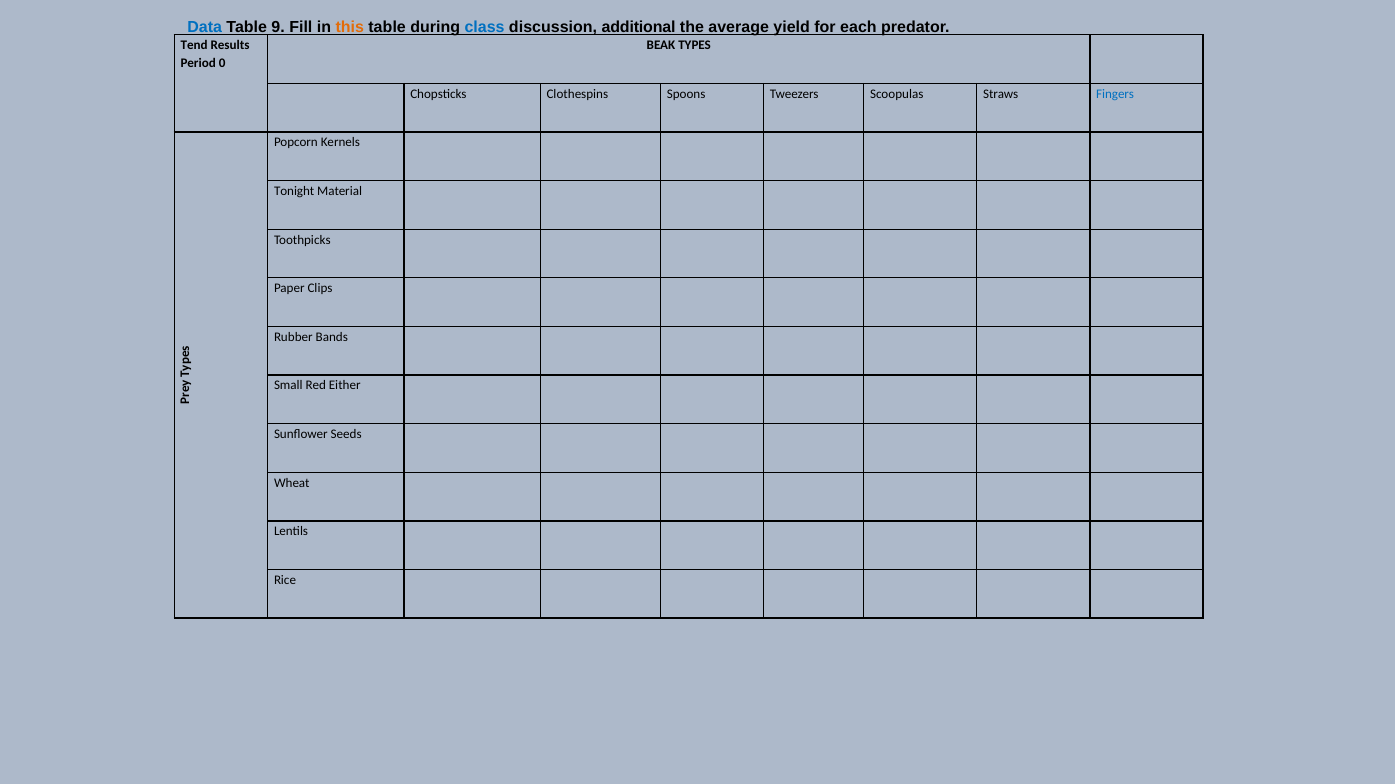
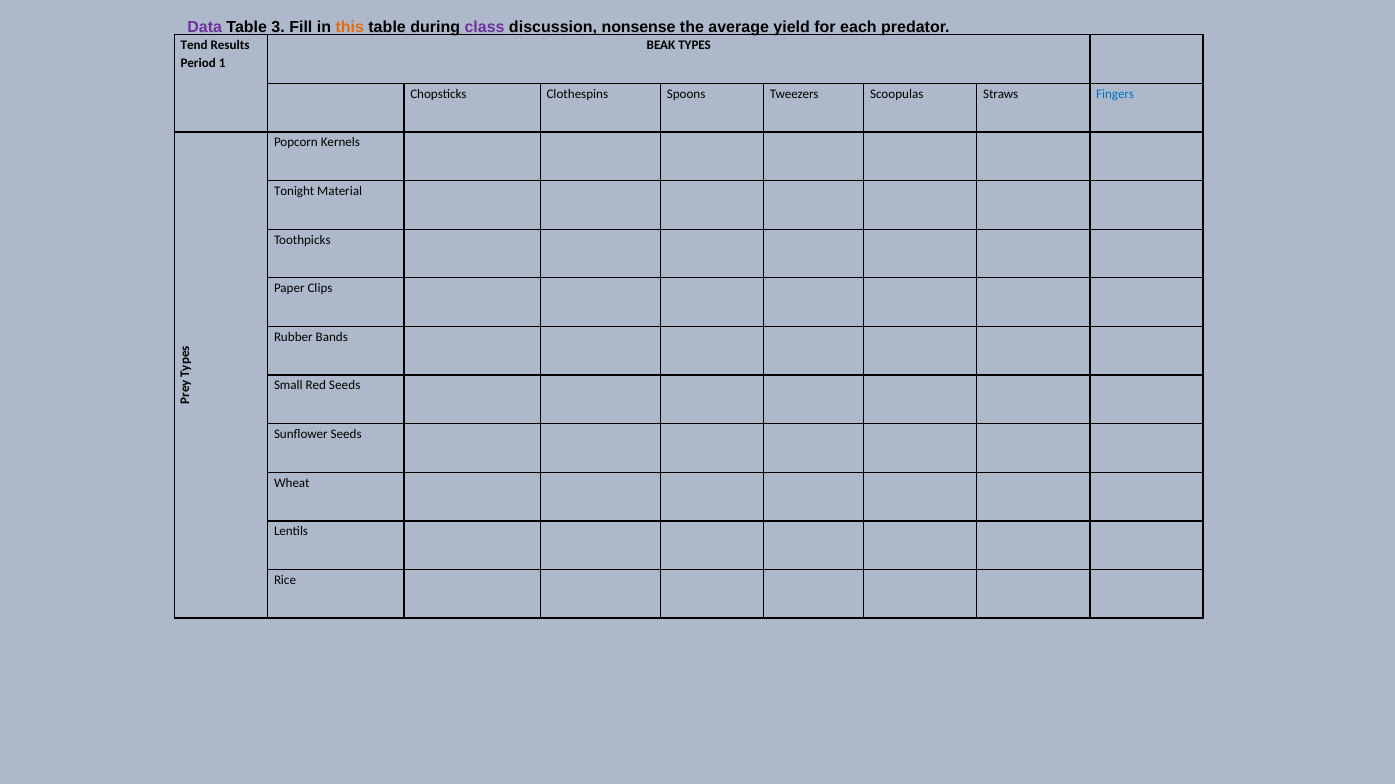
Data colour: blue -> purple
9: 9 -> 3
class colour: blue -> purple
additional: additional -> nonsense
0: 0 -> 1
Red Either: Either -> Seeds
